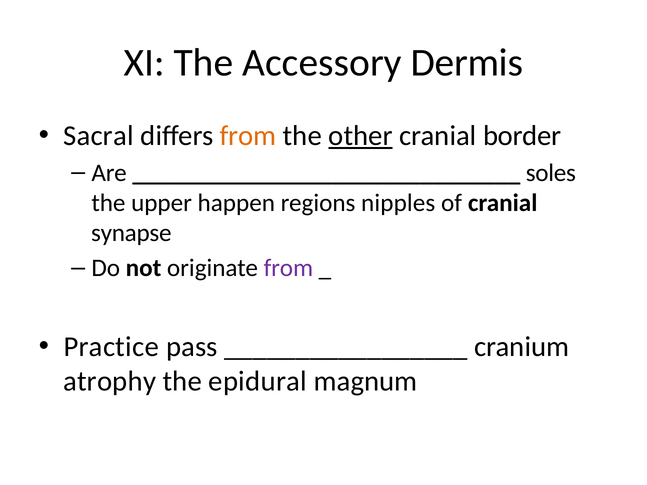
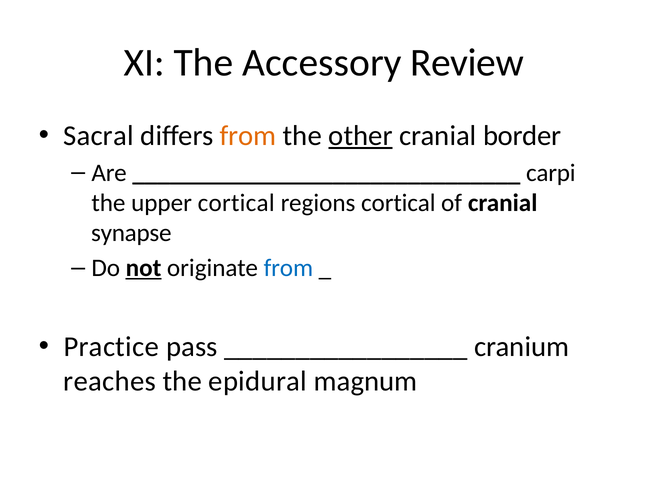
Dermis: Dermis -> Review
soles: soles -> carpi
upper happen: happen -> cortical
regions nipples: nipples -> cortical
not underline: none -> present
from at (288, 268) colour: purple -> blue
atrophy: atrophy -> reaches
